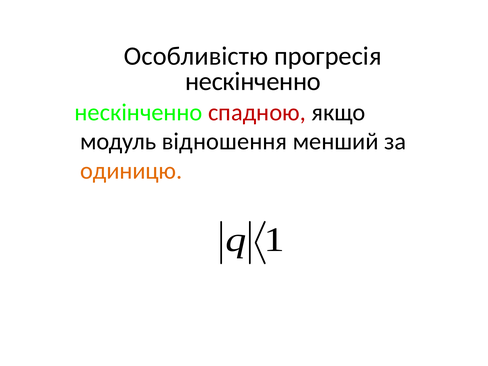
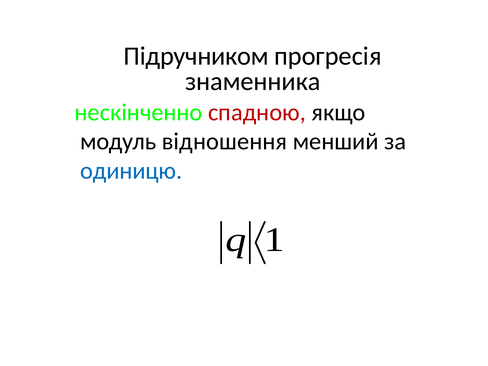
Особливістю: Особливістю -> Підручником
нескінченно at (253, 81): нескінченно -> знаменника
одиницю colour: orange -> blue
